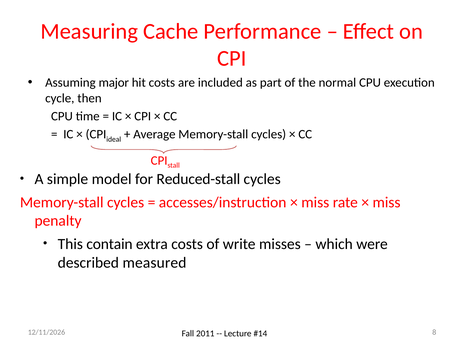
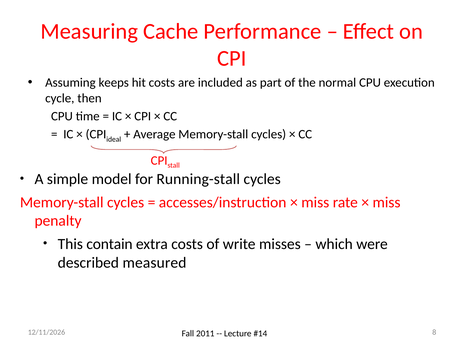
major: major -> keeps
Reduced-stall: Reduced-stall -> Running-stall
